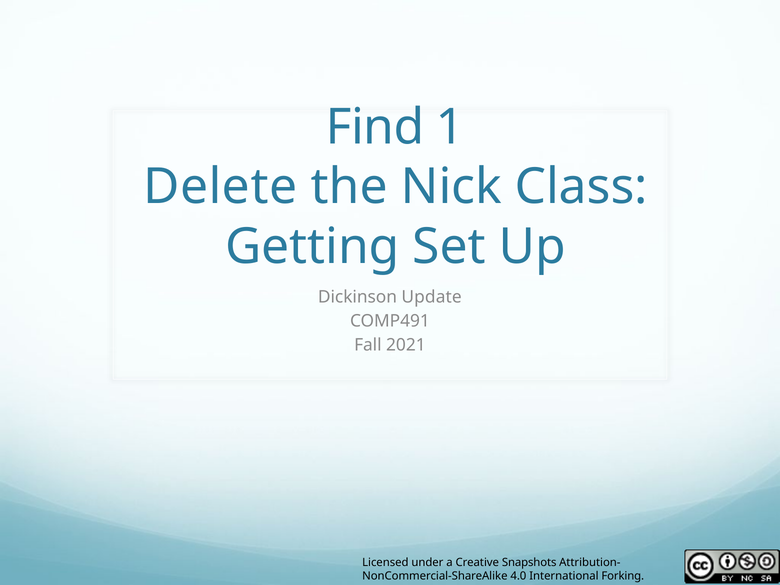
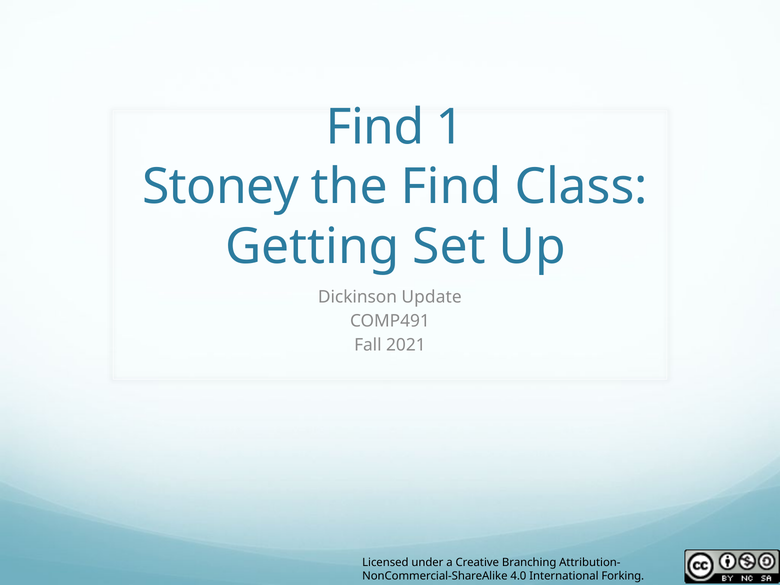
Delete: Delete -> Stoney
the Nick: Nick -> Find
Snapshots: Snapshots -> Branching
